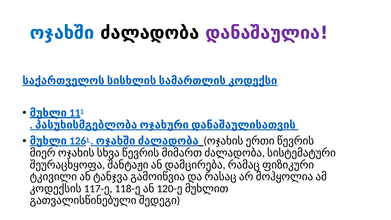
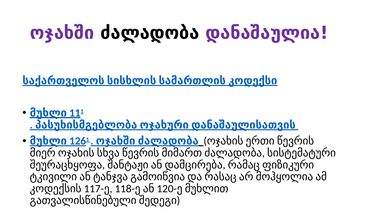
ოჯახში colour: blue -> purple
